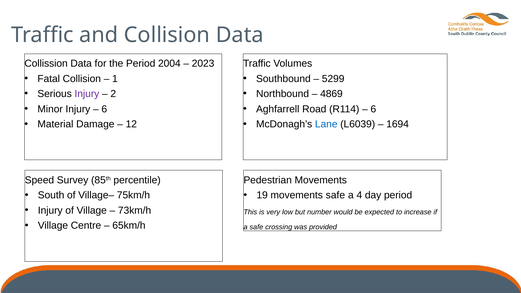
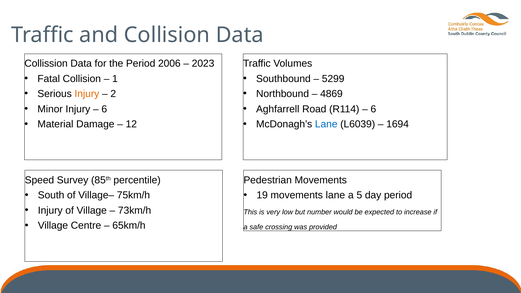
2004: 2004 -> 2006
Injury at (87, 94) colour: purple -> orange
movements safe: safe -> lane
4: 4 -> 5
